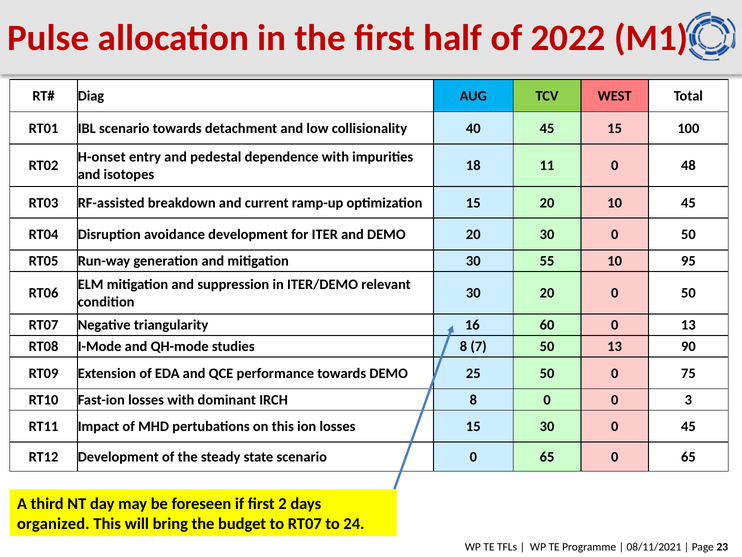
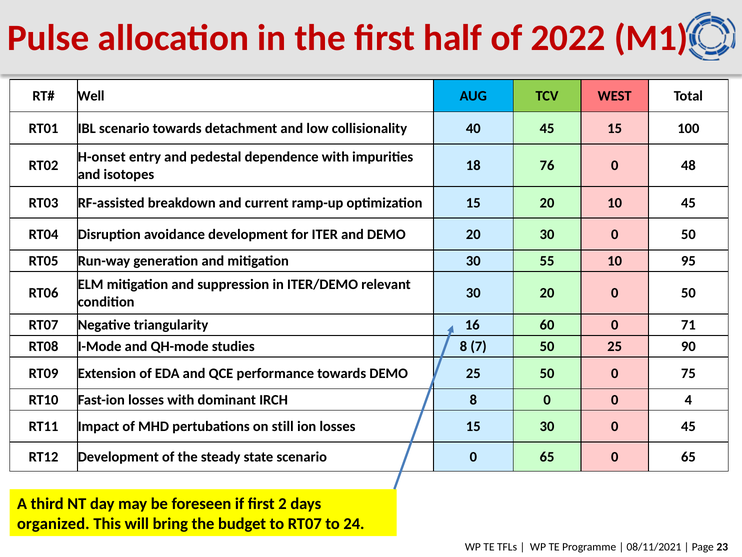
Diag: Diag -> Well
11: 11 -> 76
0 13: 13 -> 71
50 13: 13 -> 25
3: 3 -> 4
on this: this -> still
